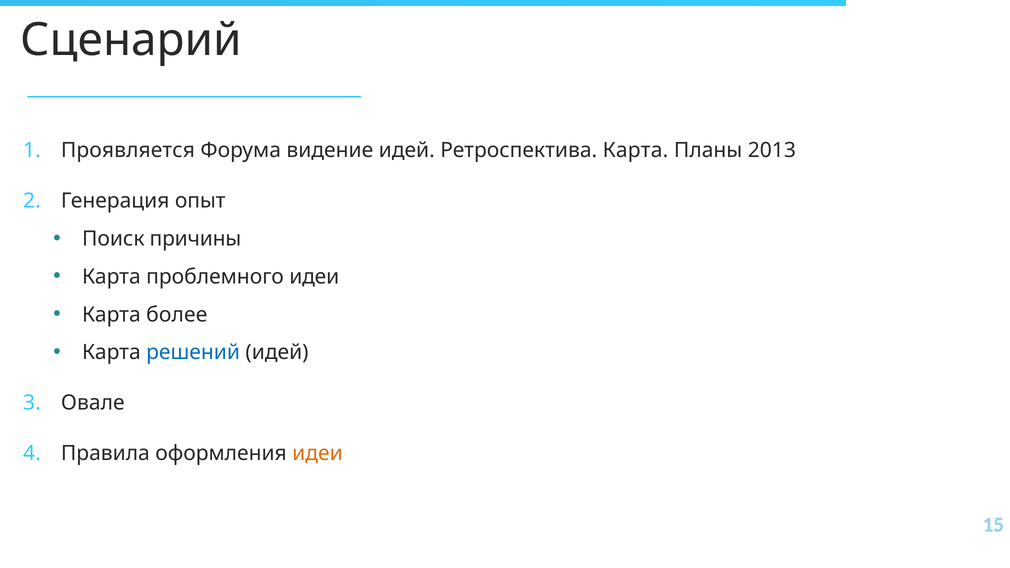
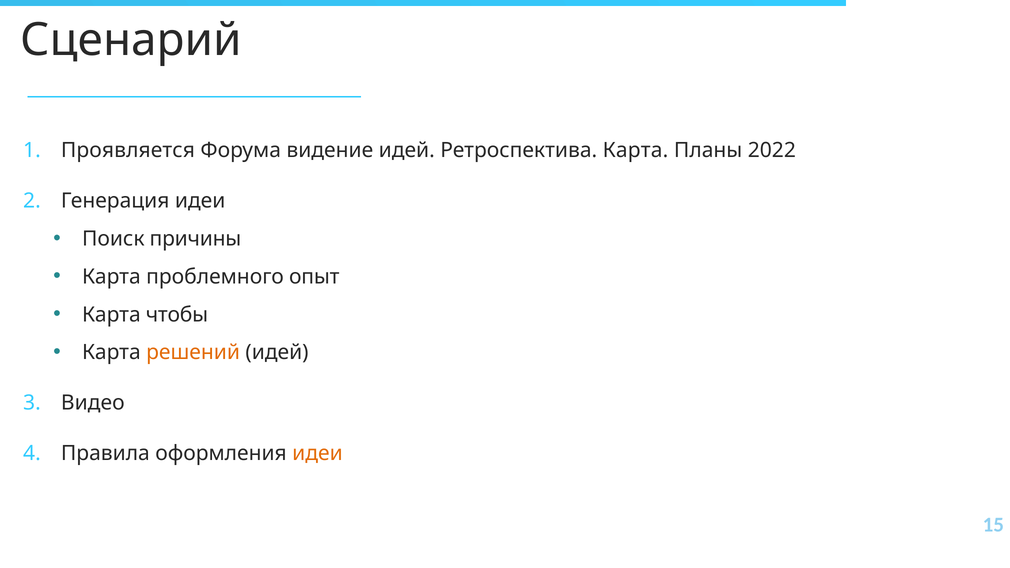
2013: 2013 -> 2022
Генерация опыт: опыт -> идеи
проблемного идеи: идеи -> опыт
более: более -> чтобы
решений colour: blue -> orange
Овале: Овале -> Видео
